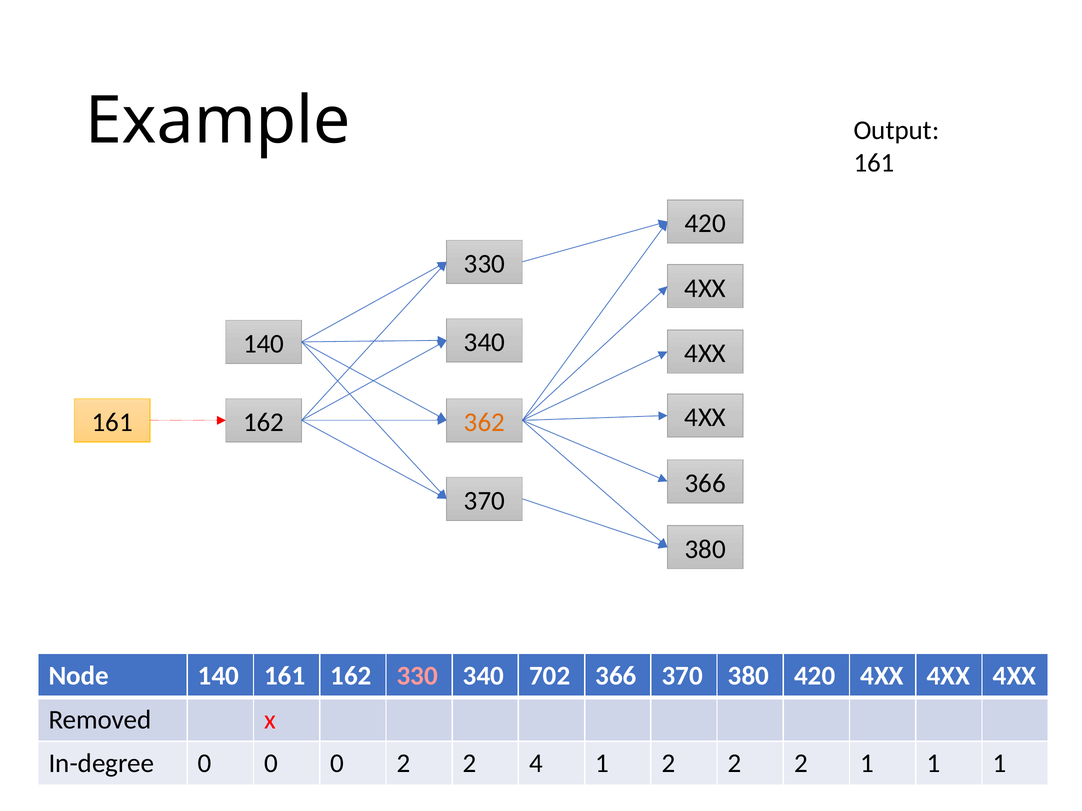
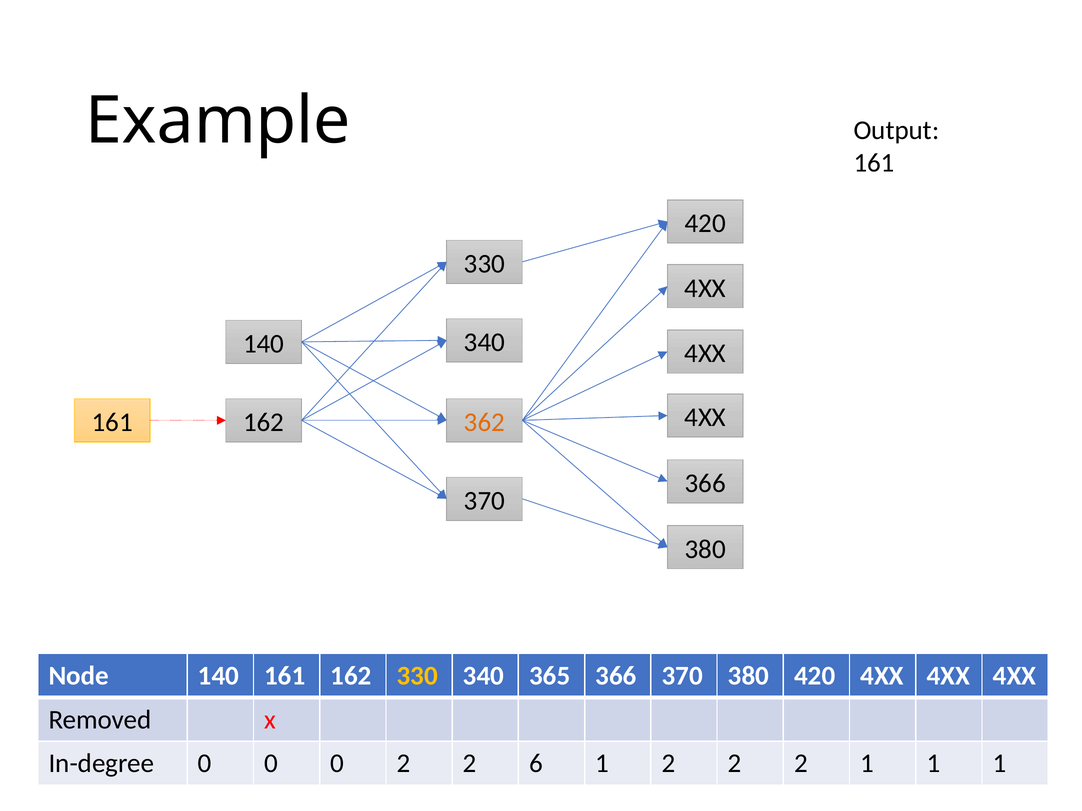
330 at (417, 676) colour: pink -> yellow
702: 702 -> 365
4: 4 -> 6
